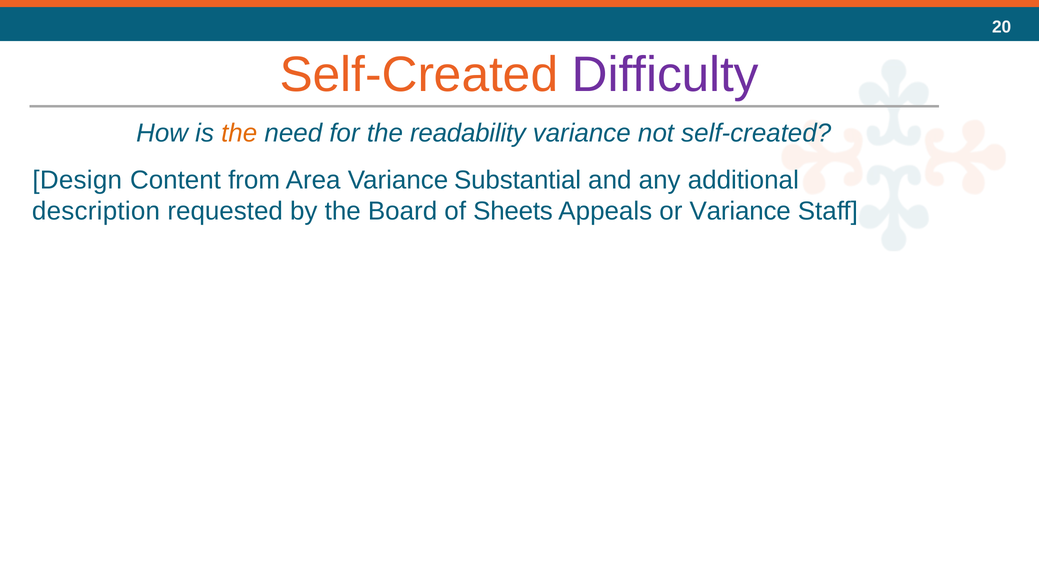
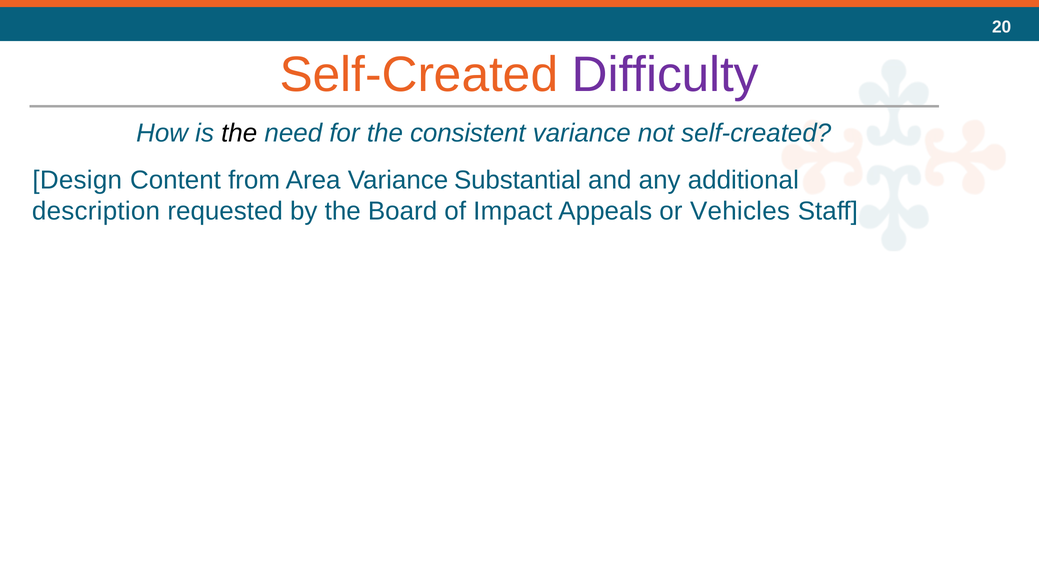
the at (239, 133) colour: orange -> black
readability: readability -> consistent
Sheets: Sheets -> Impact
or Variance: Variance -> Vehicles
